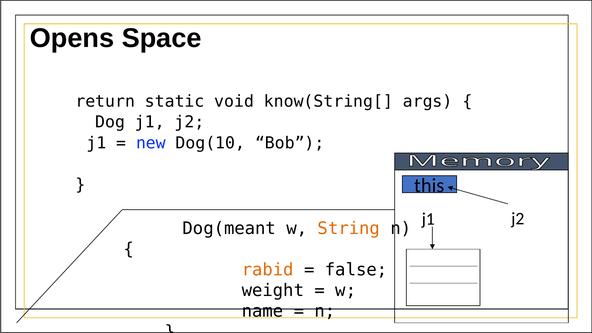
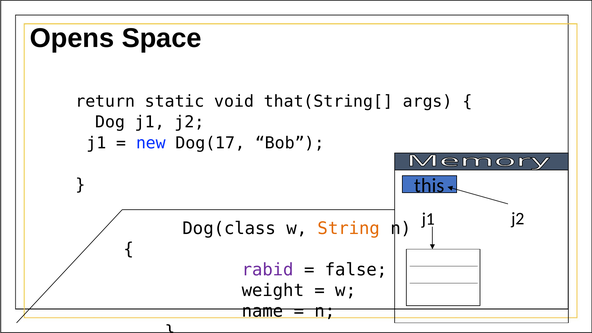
know(String[: know(String[ -> that(String[
Dog(10: Dog(10 -> Dog(17
Dog(meant: Dog(meant -> Dog(class
rabid colour: orange -> purple
